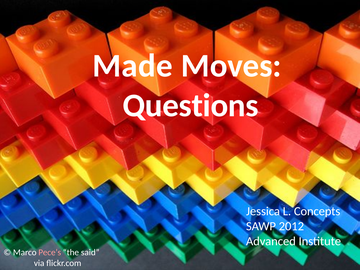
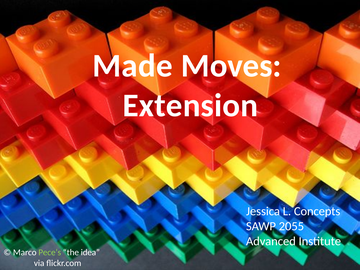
Questions: Questions -> Extension
2012: 2012 -> 2055
Pece’s colour: pink -> light green
said: said -> idea
